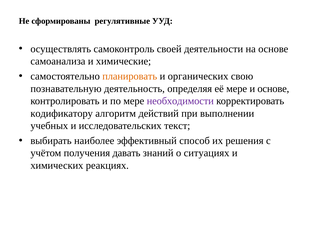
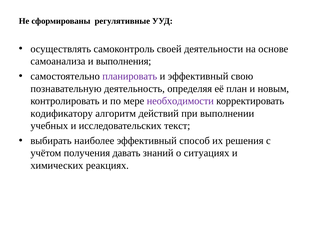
химические: химические -> выполнения
планировать colour: orange -> purple
и органических: органических -> эффективный
её мере: мере -> план
и основе: основе -> новым
